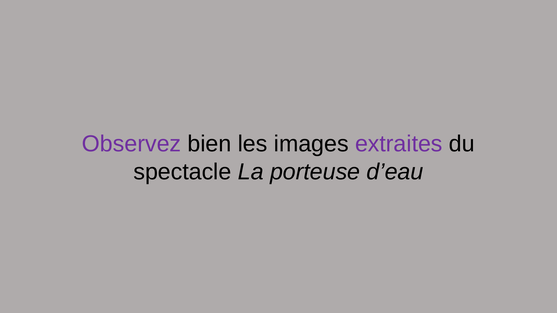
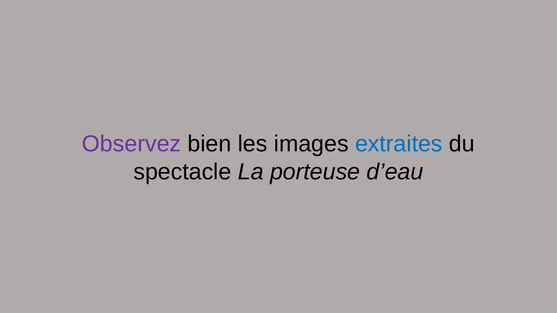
extraites colour: purple -> blue
